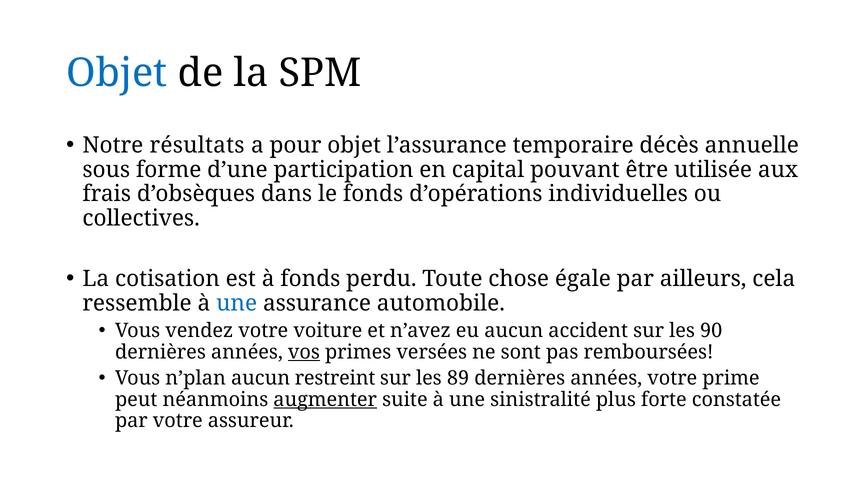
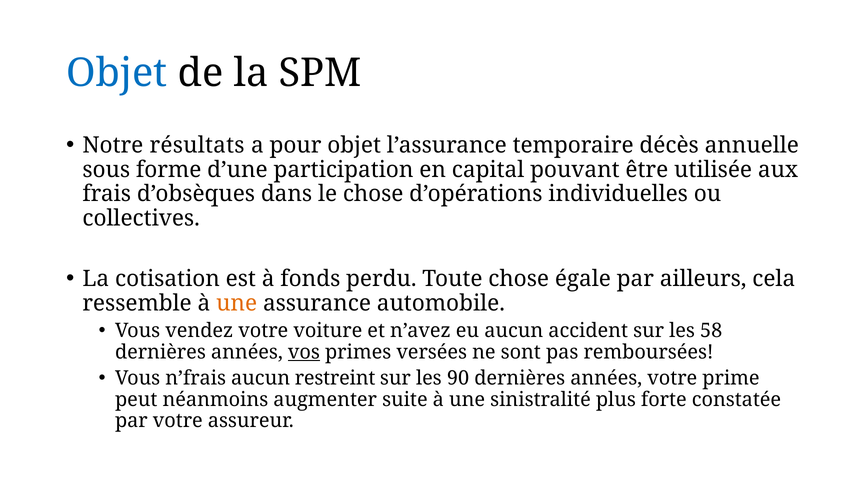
le fonds: fonds -> chose
une at (237, 303) colour: blue -> orange
90: 90 -> 58
n’plan: n’plan -> n’frais
89: 89 -> 90
augmenter underline: present -> none
